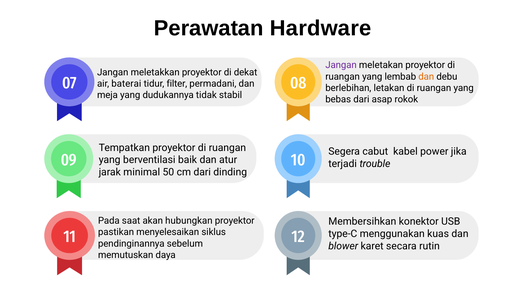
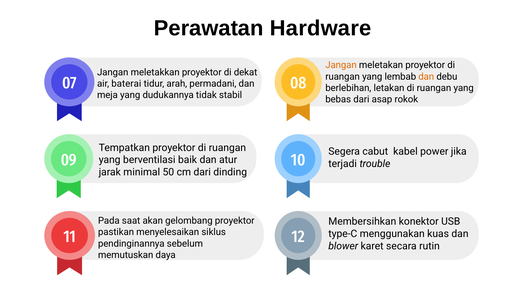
Jangan at (341, 65) colour: purple -> orange
filter: filter -> arah
hubungkan: hubungkan -> gelombang
